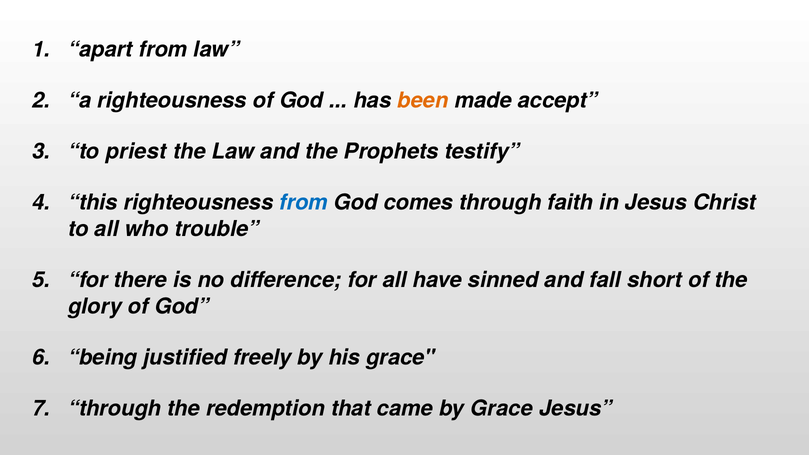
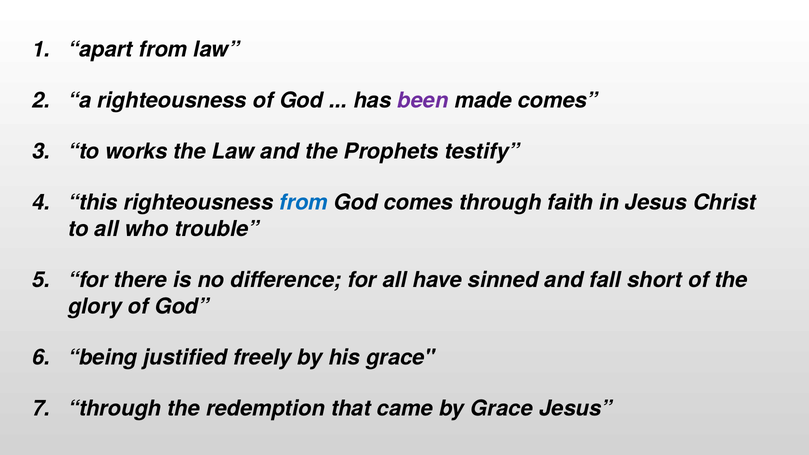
been colour: orange -> purple
made accept: accept -> comes
priest: priest -> works
